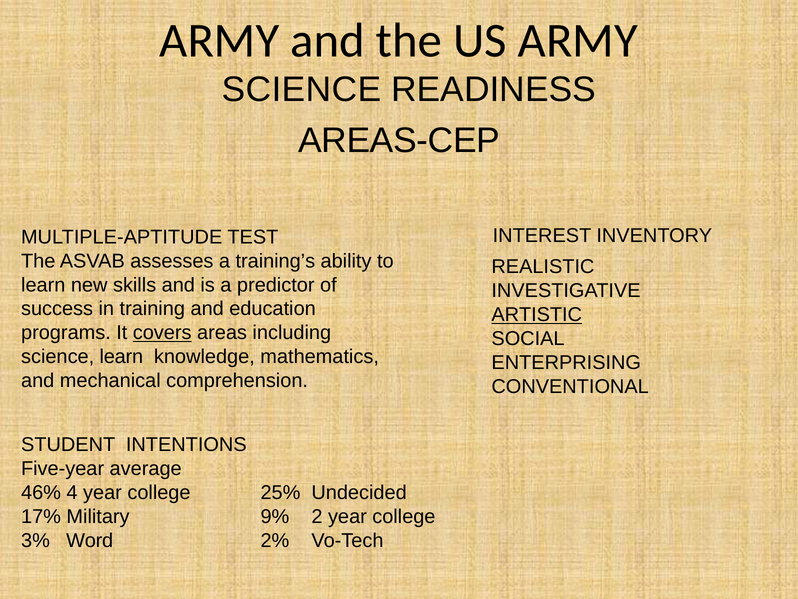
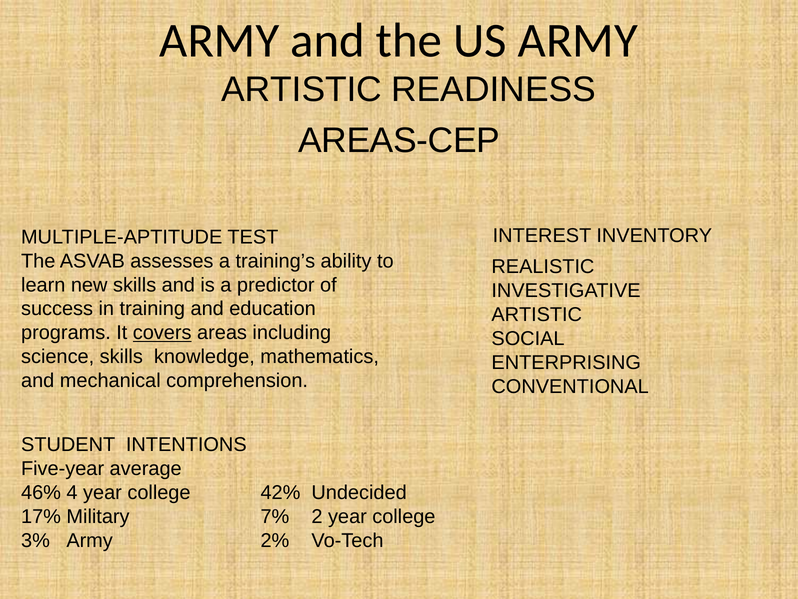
SCIENCE at (301, 89): SCIENCE -> ARTISTIC
ARTISTIC at (537, 315) underline: present -> none
science learn: learn -> skills
25%: 25% -> 42%
9%: 9% -> 7%
3% Word: Word -> Army
